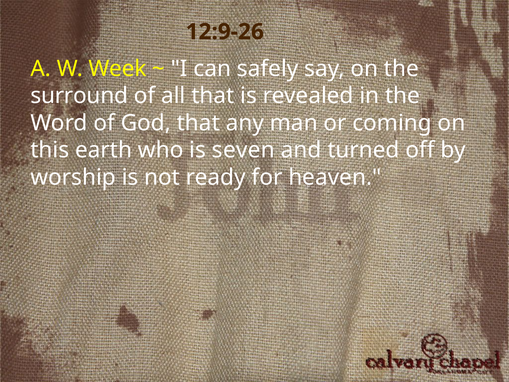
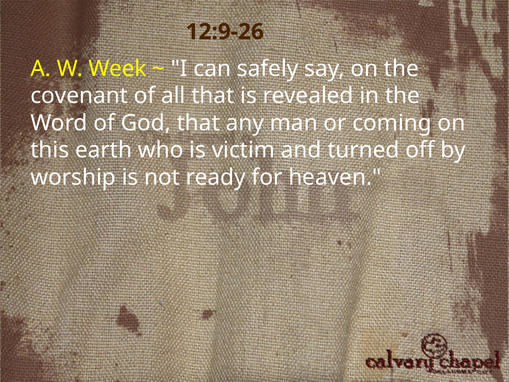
surround: surround -> covenant
seven: seven -> victim
